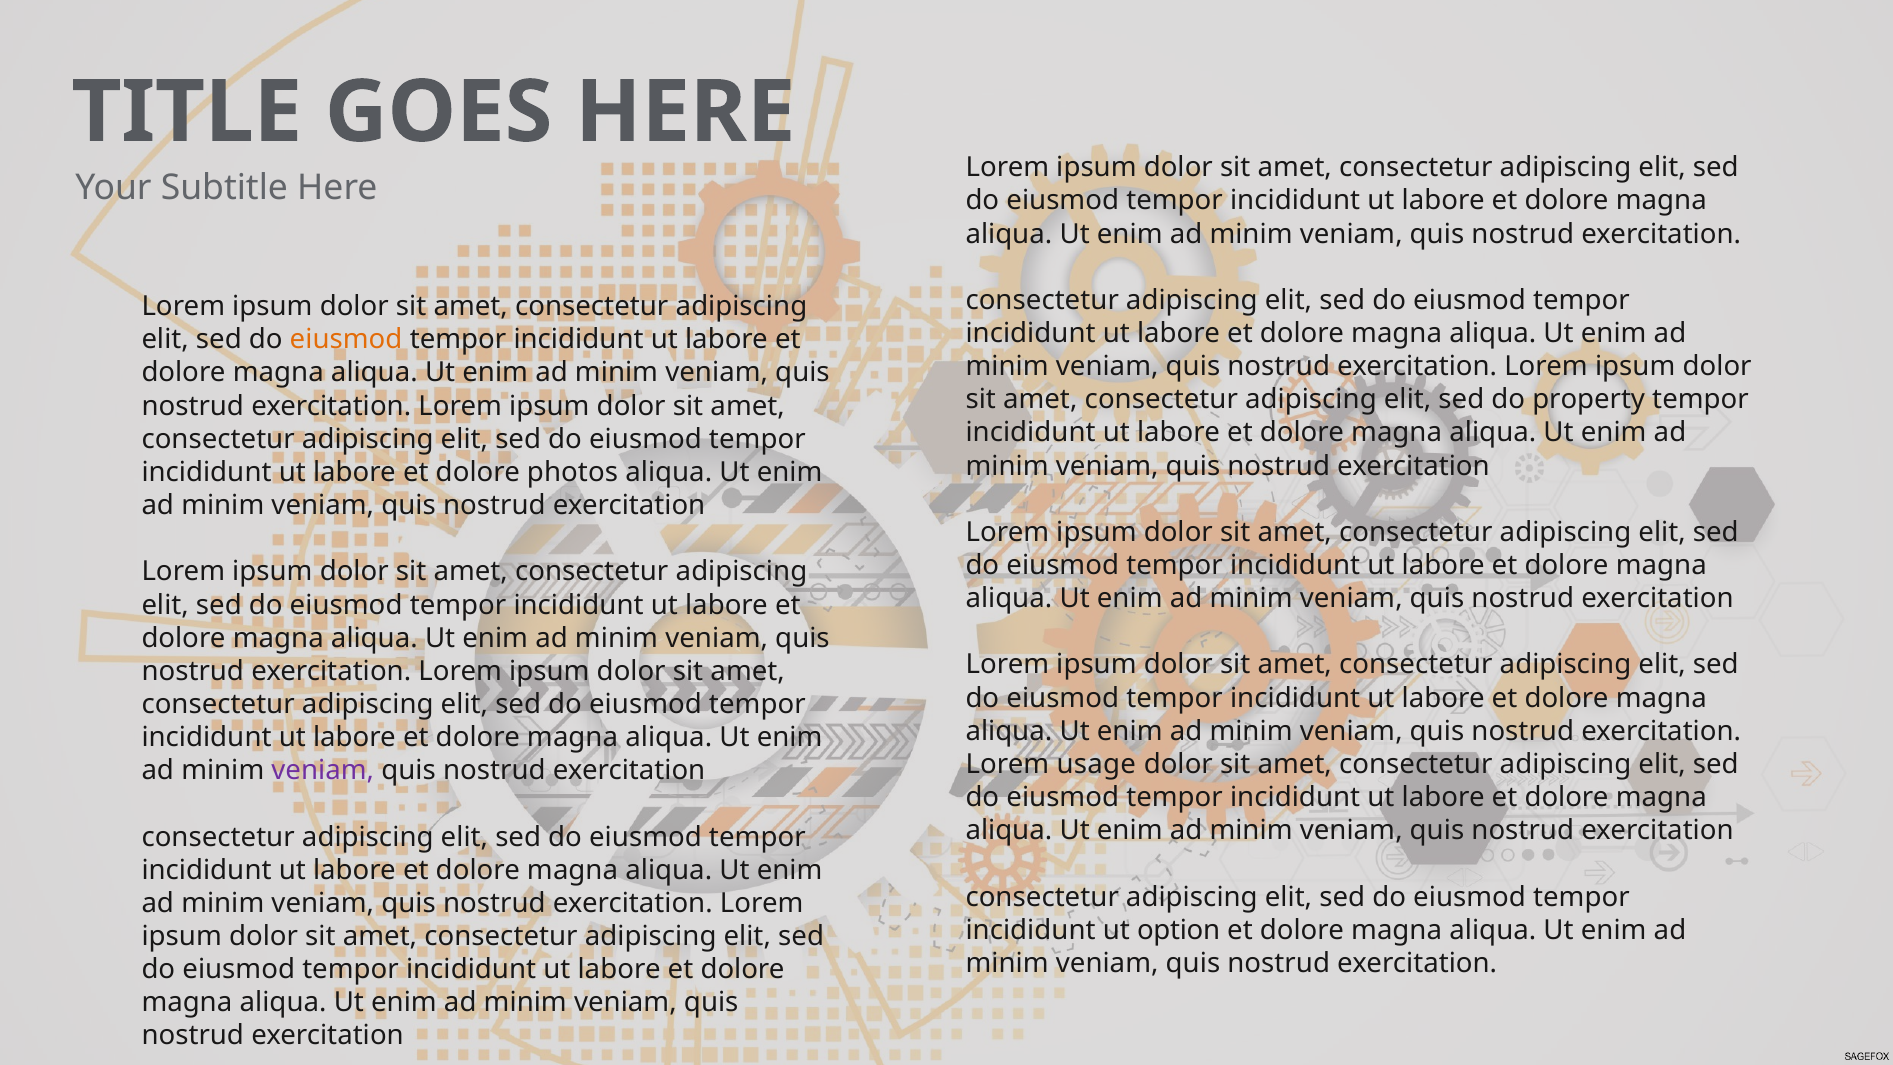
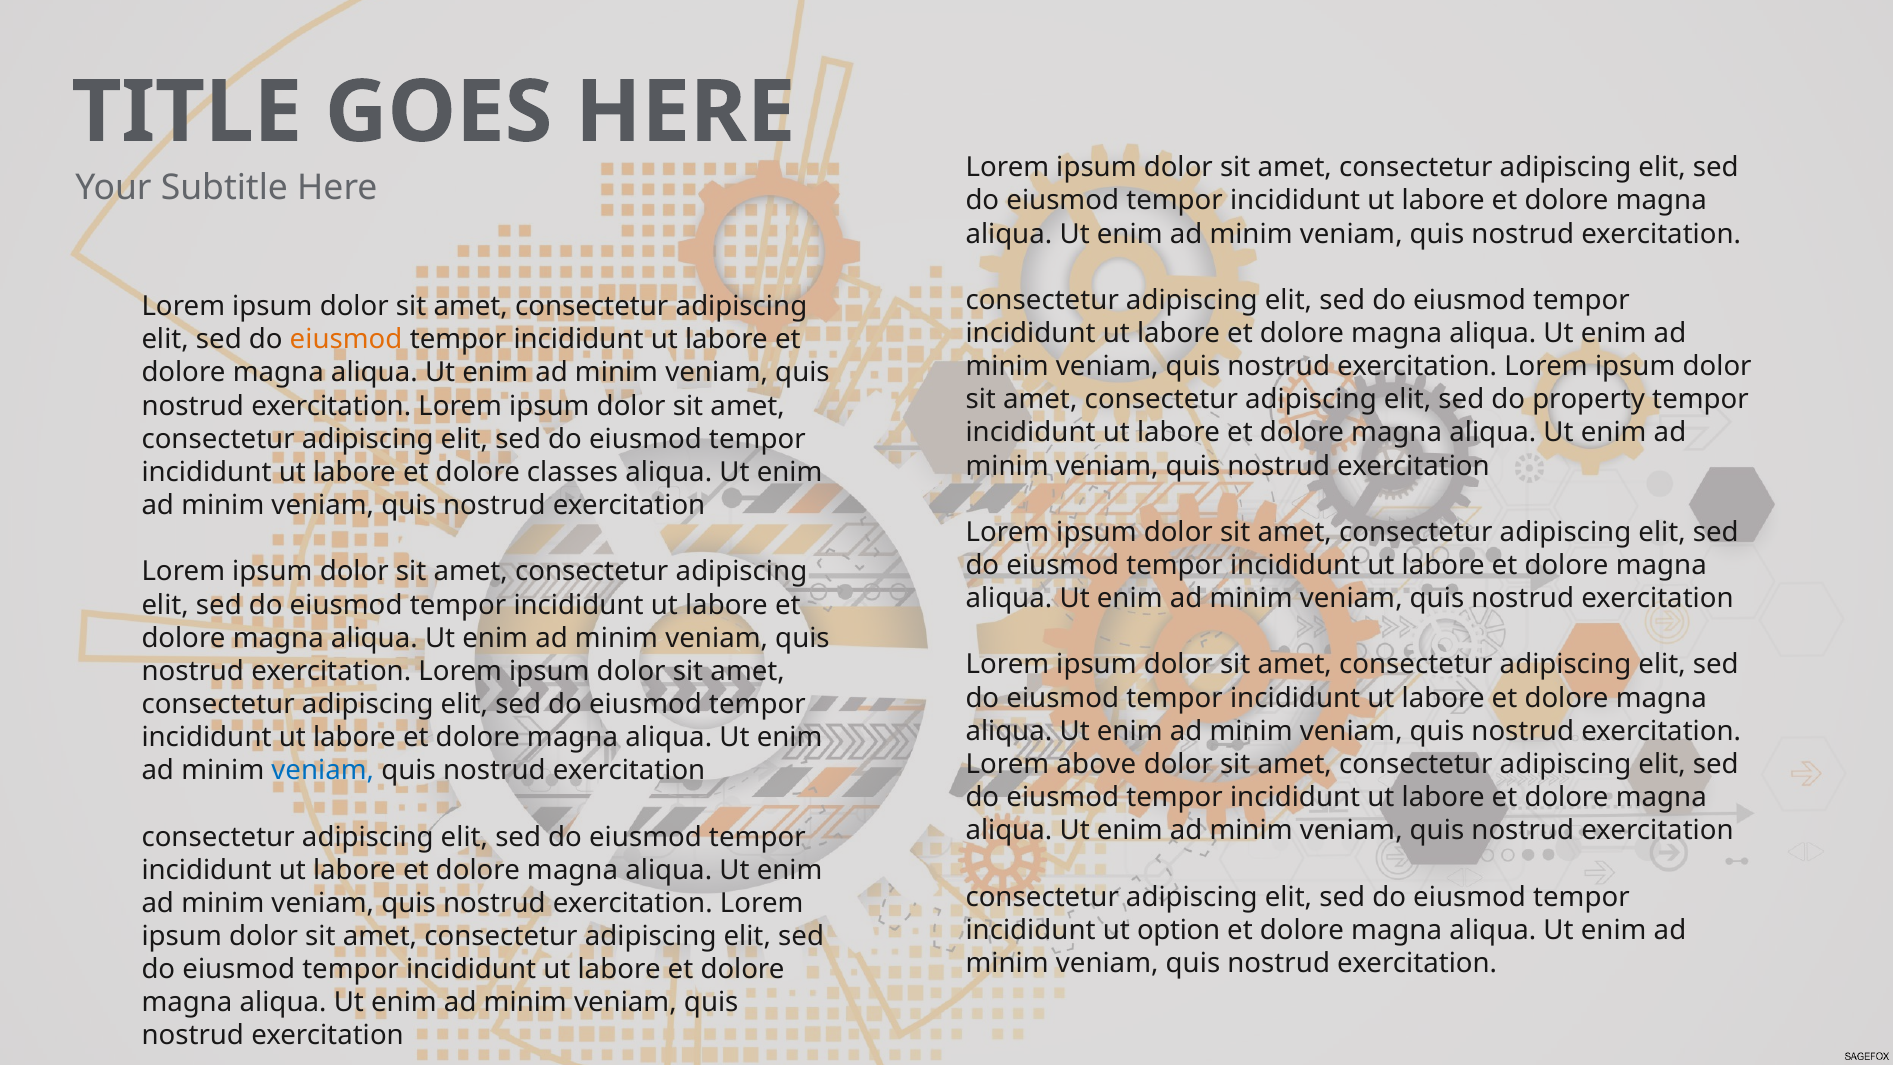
photos: photos -> classes
usage: usage -> above
veniam at (323, 771) colour: purple -> blue
